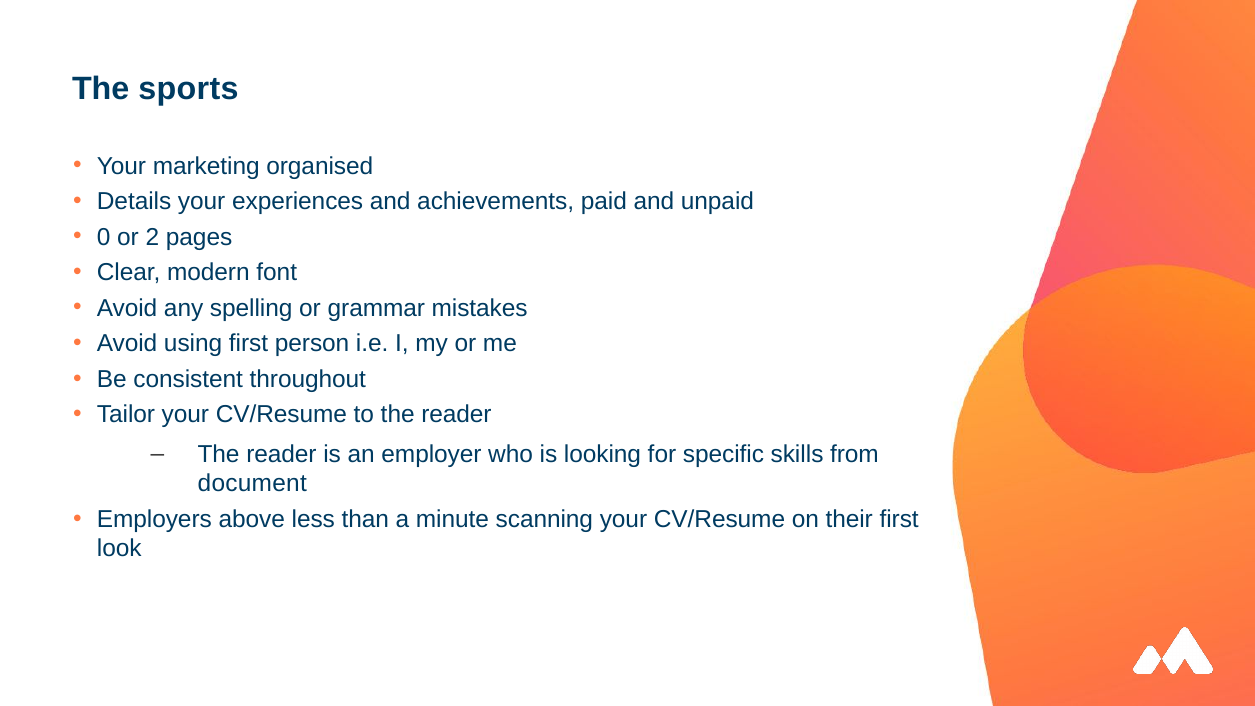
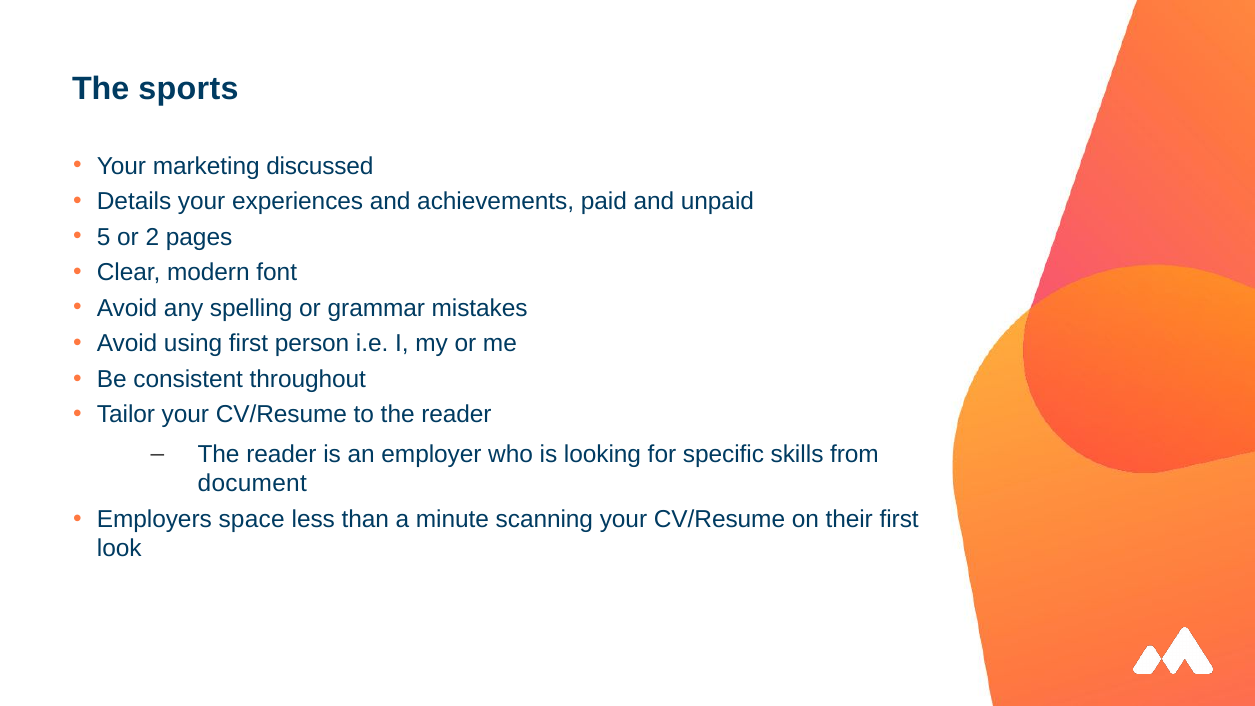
organised: organised -> discussed
0: 0 -> 5
above: above -> space
